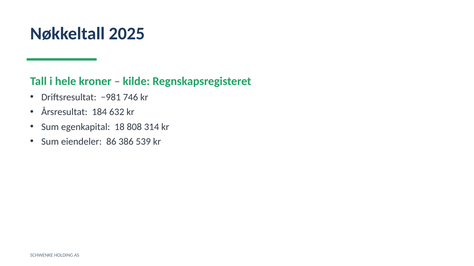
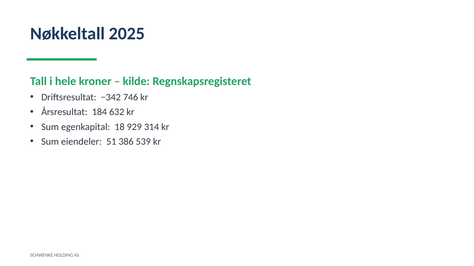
−981: −981 -> −342
808: 808 -> 929
86: 86 -> 51
